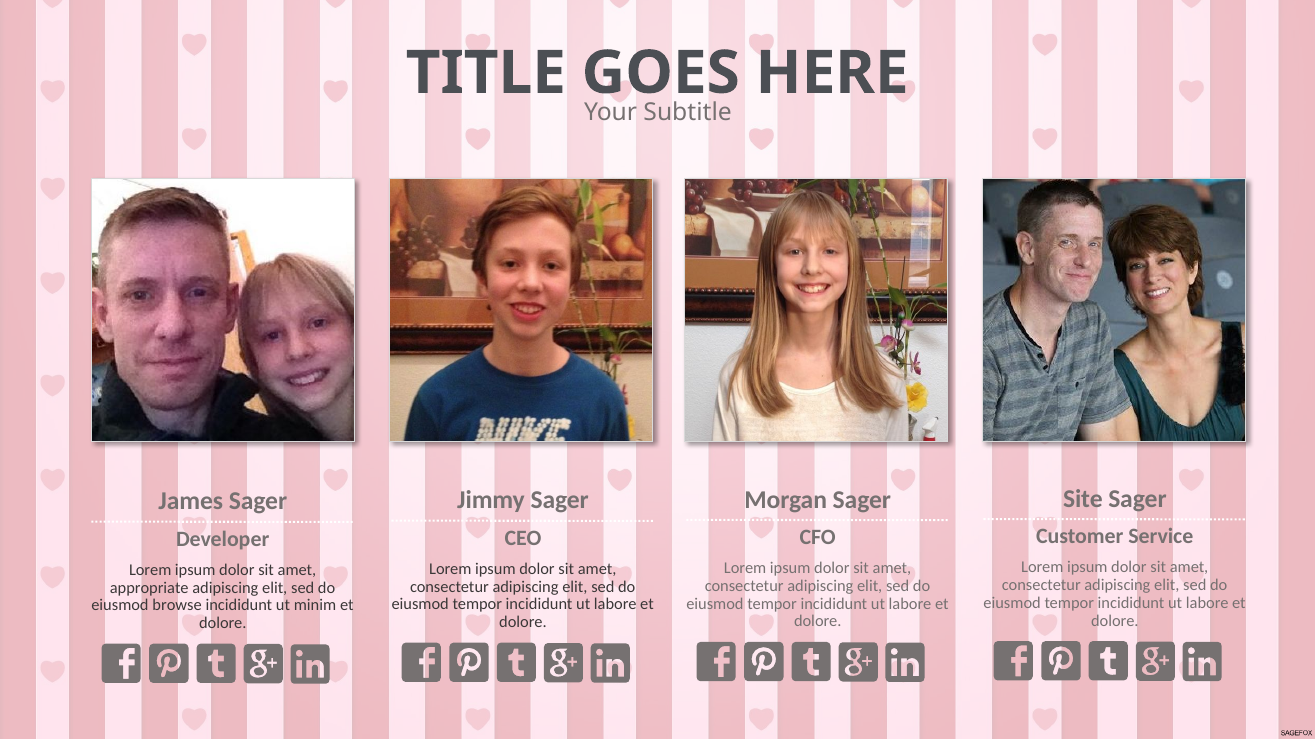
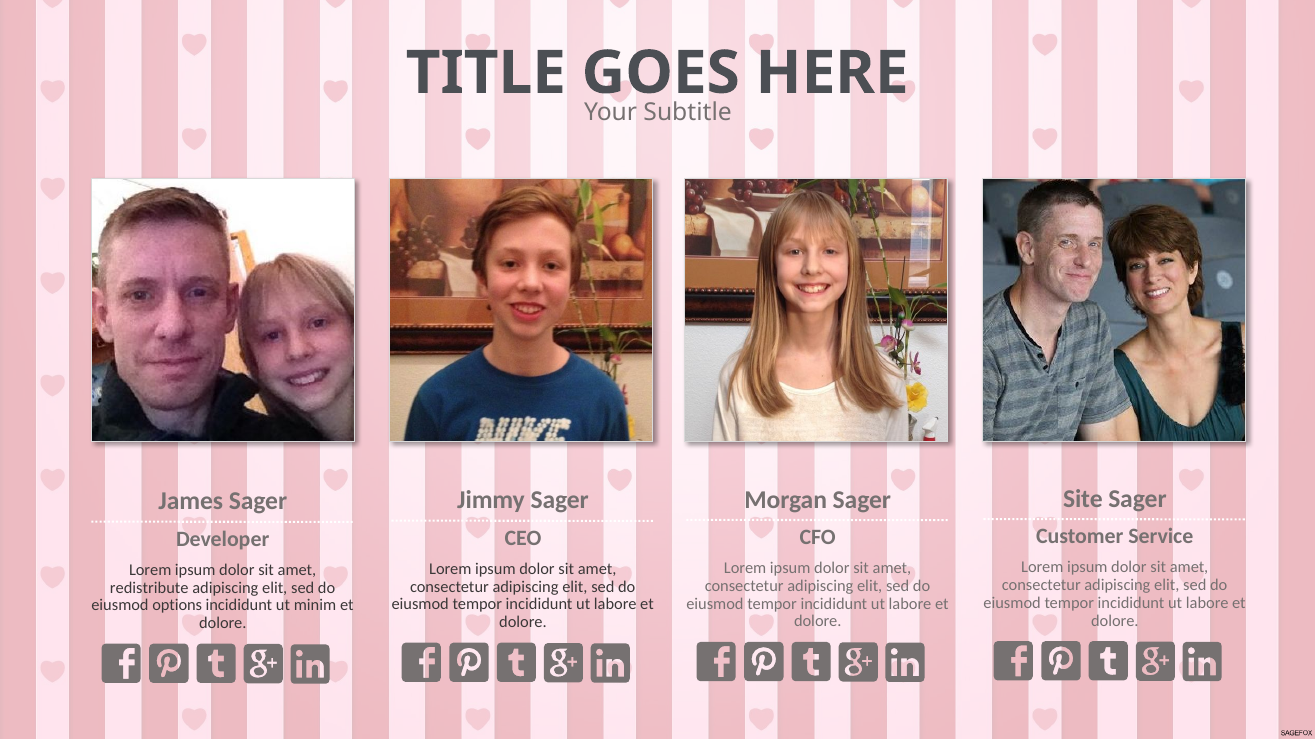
appropriate: appropriate -> redistribute
browse: browse -> options
